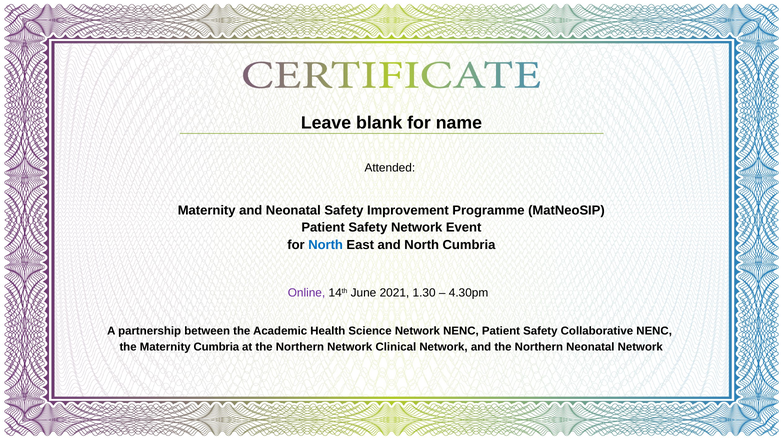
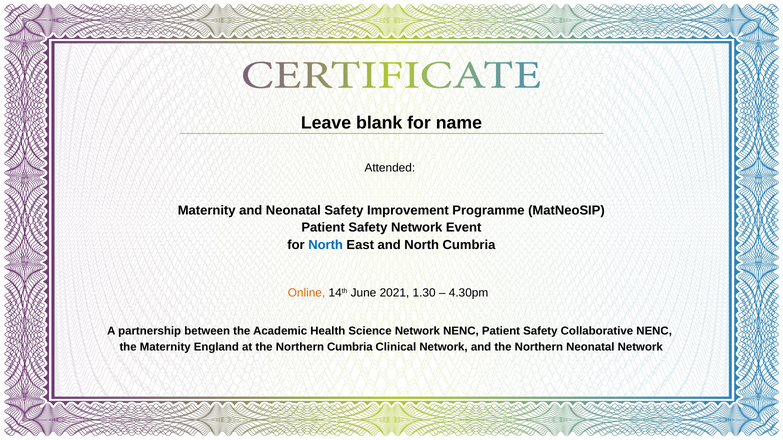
Online colour: purple -> orange
Maternity Cumbria: Cumbria -> England
Northern Network: Network -> Cumbria
